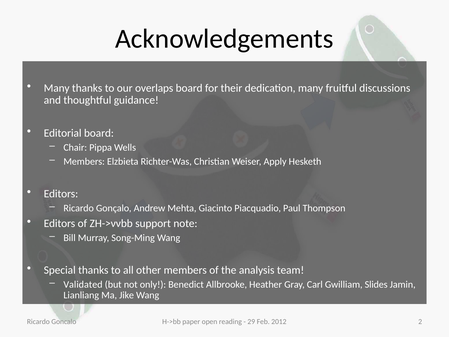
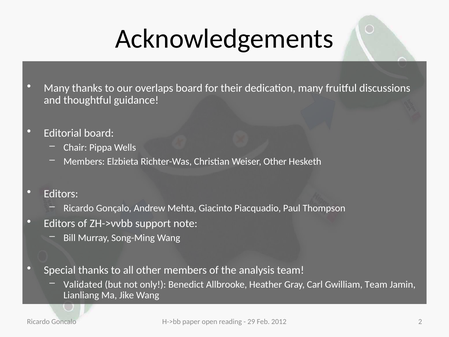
Weiser Apply: Apply -> Other
Gwilliam Slides: Slides -> Team
